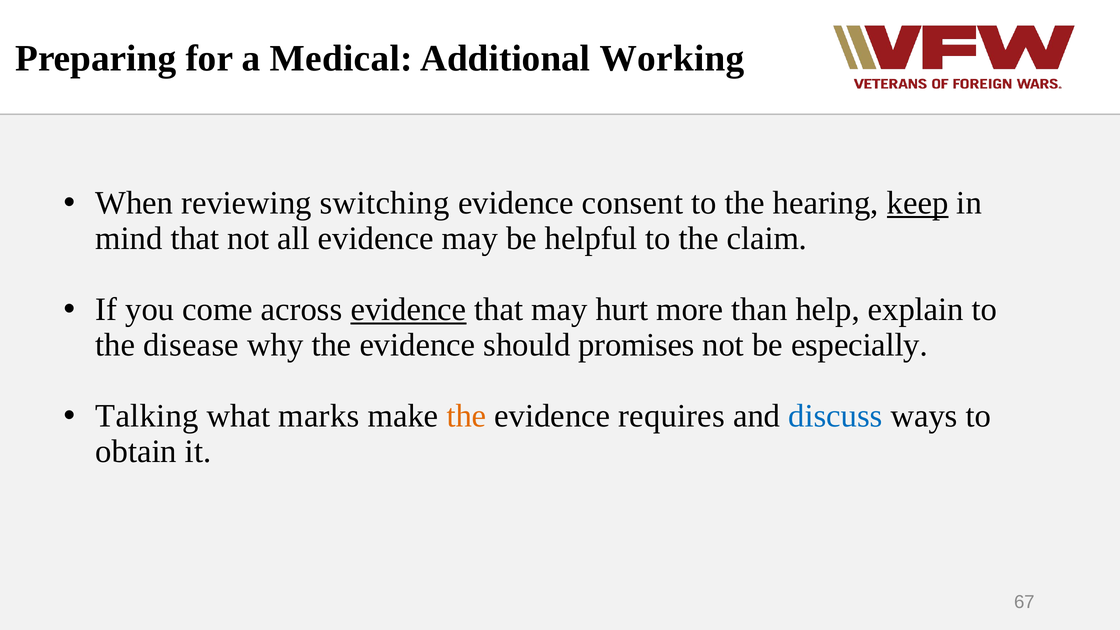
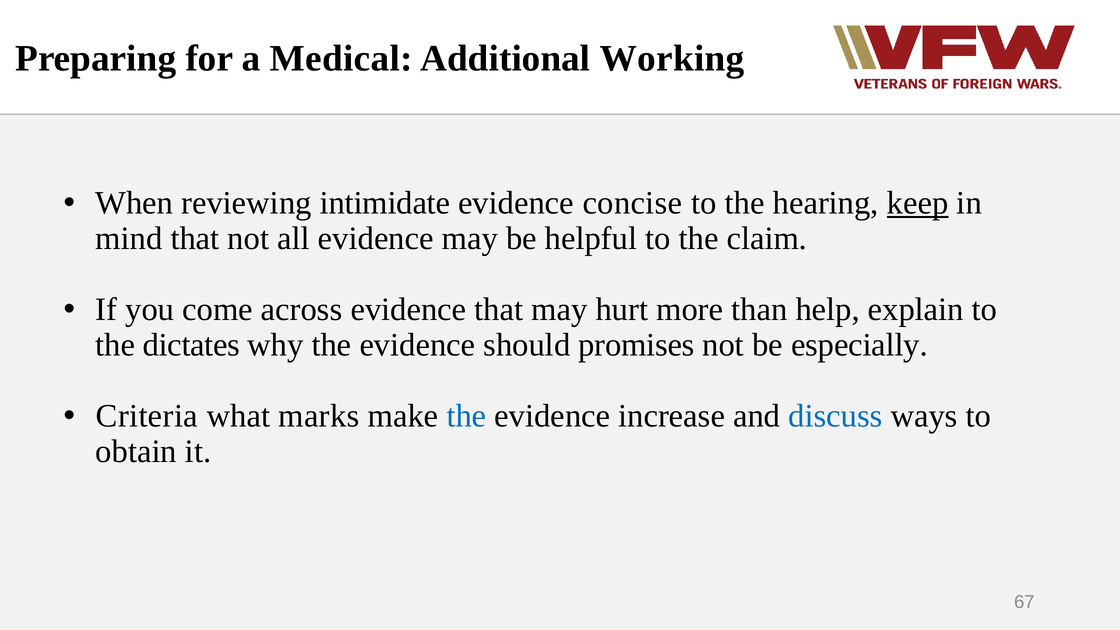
switching: switching -> intimidate
consent: consent -> concise
evidence at (408, 310) underline: present -> none
disease: disease -> dictates
Talking: Talking -> Criteria
the at (466, 416) colour: orange -> blue
requires: requires -> increase
